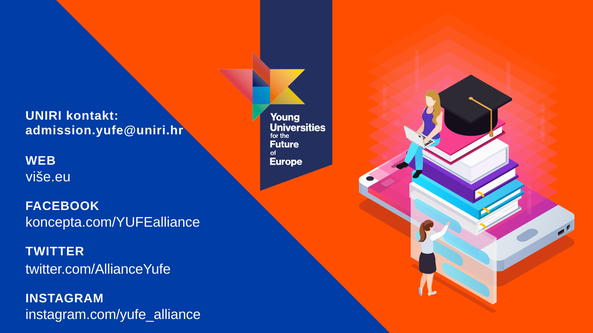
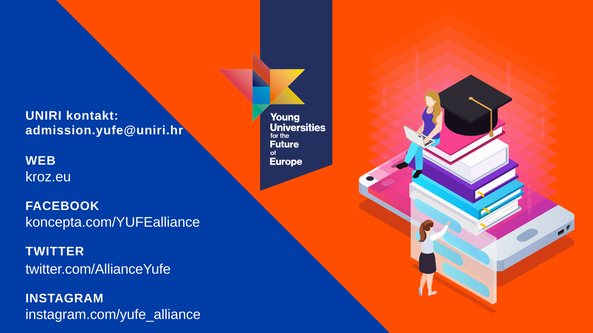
više.eu: više.eu -> kroz.eu
